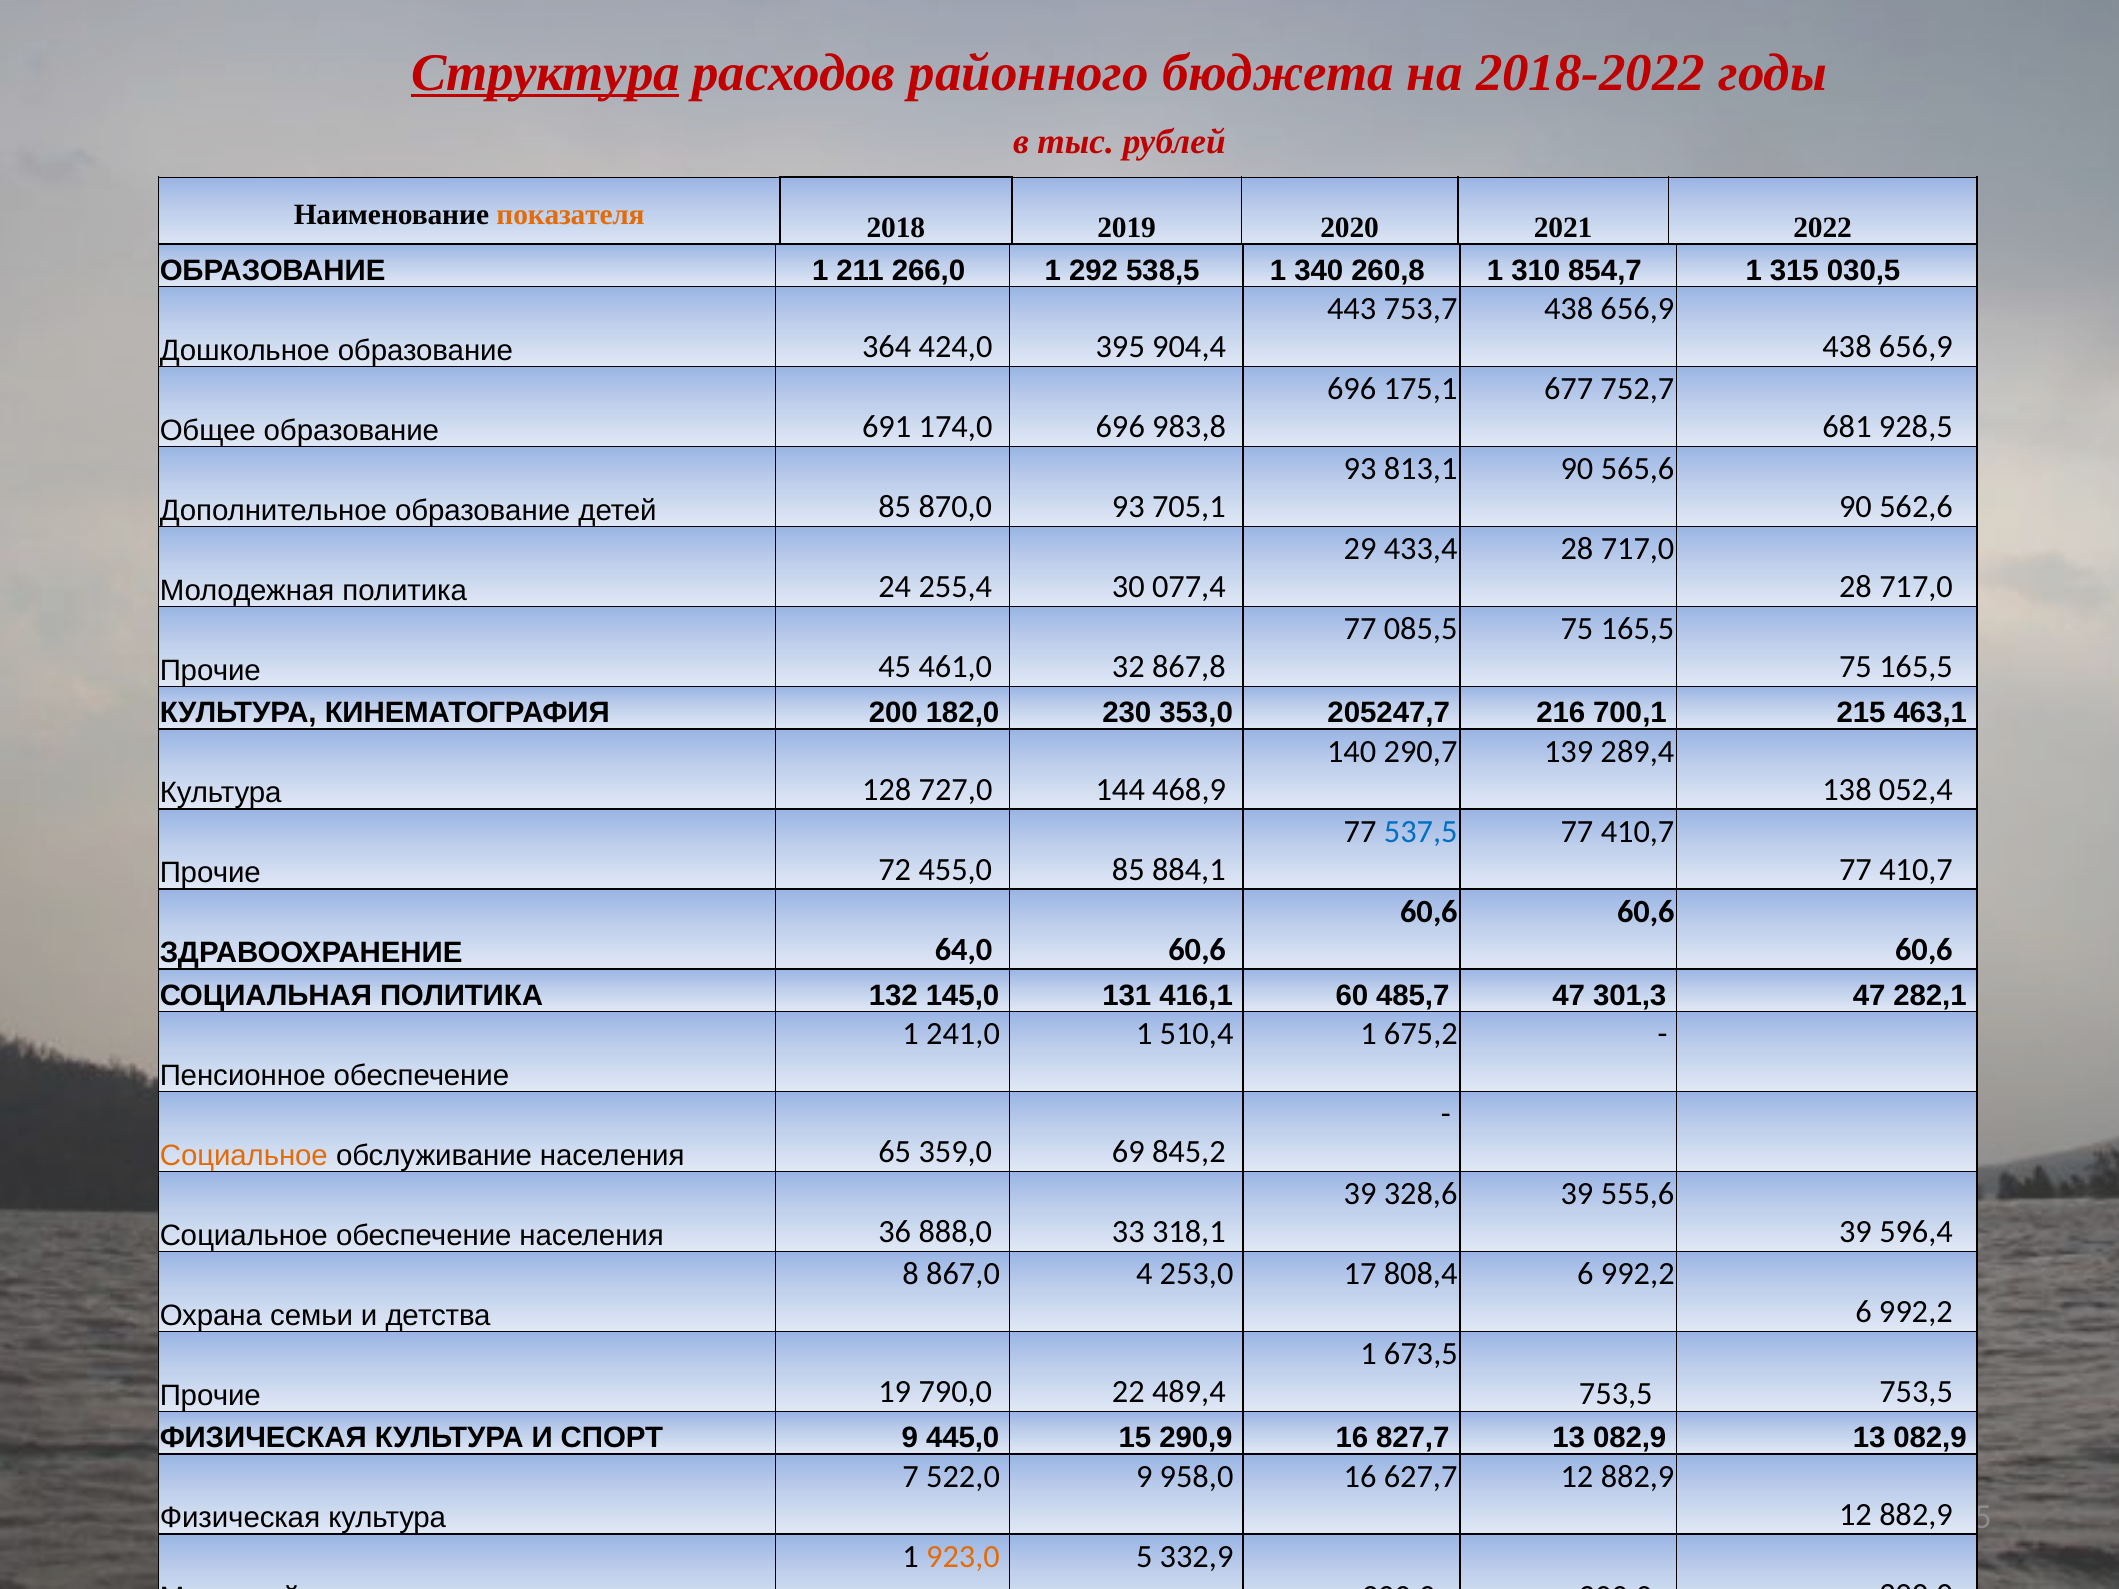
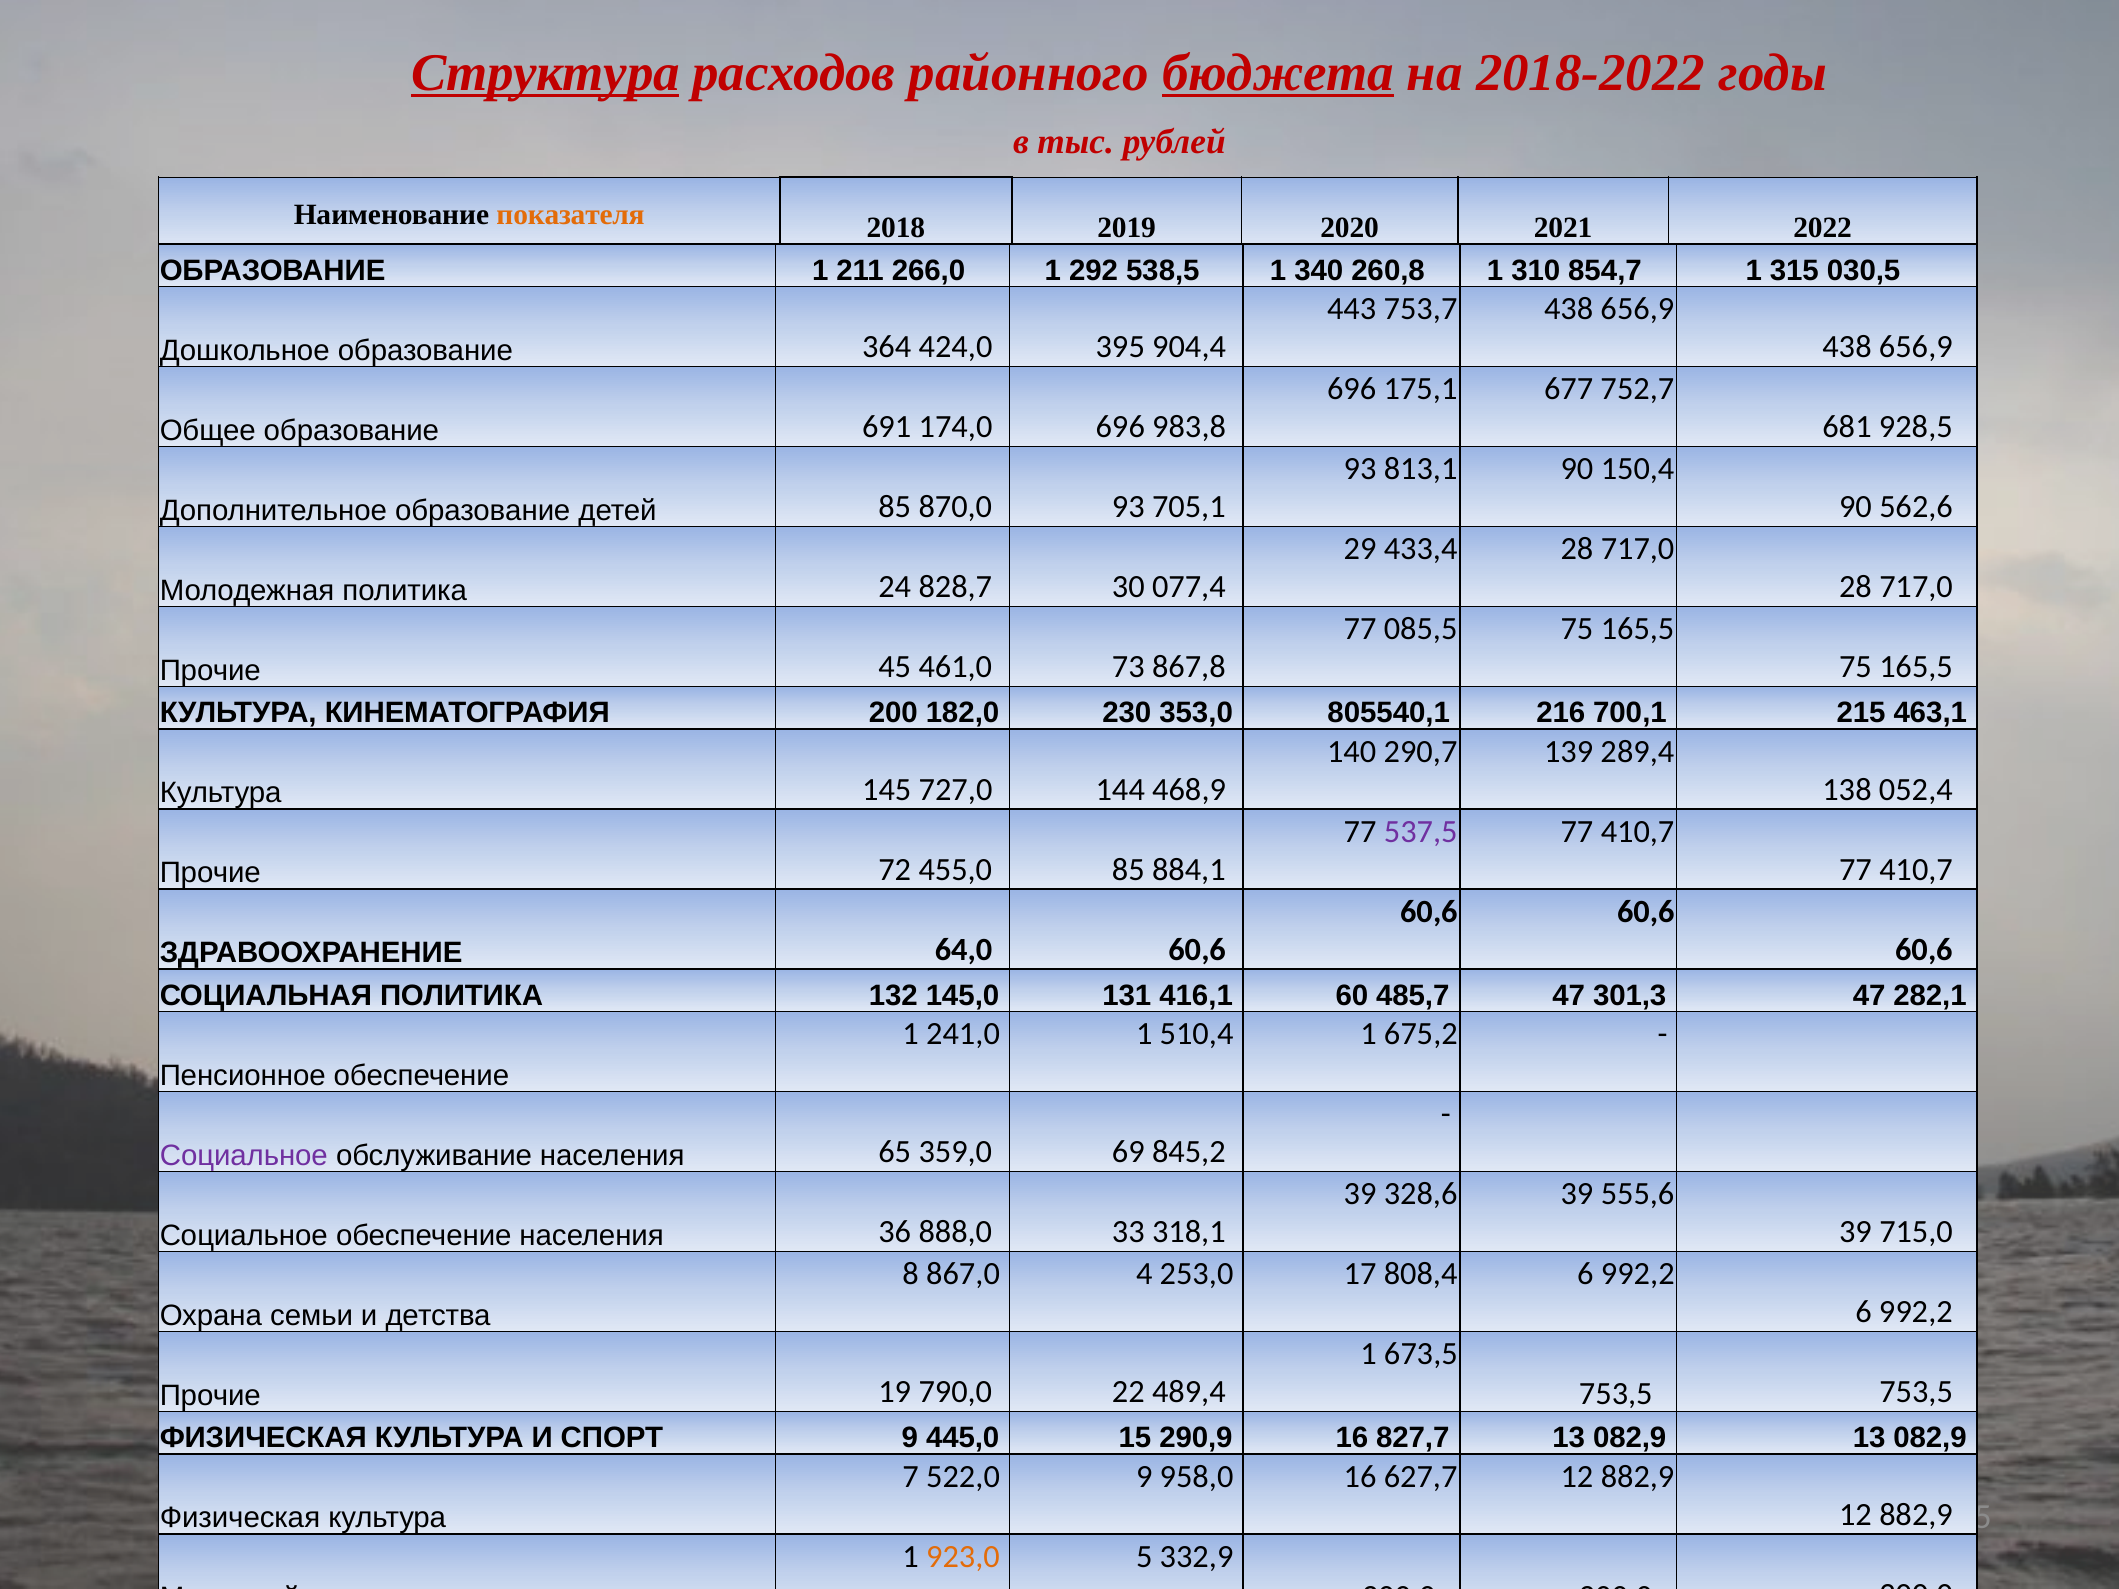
бюджета underline: none -> present
565,6: 565,6 -> 150,4
255,4: 255,4 -> 828,7
461,0 32: 32 -> 73
205247,7: 205247,7 -> 805540,1
128: 128 -> 145
537,5 colour: blue -> purple
Социальное at (244, 1156) colour: orange -> purple
596,4: 596,4 -> 715,0
